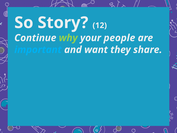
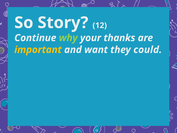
people: people -> thanks
important colour: light blue -> yellow
share: share -> could
